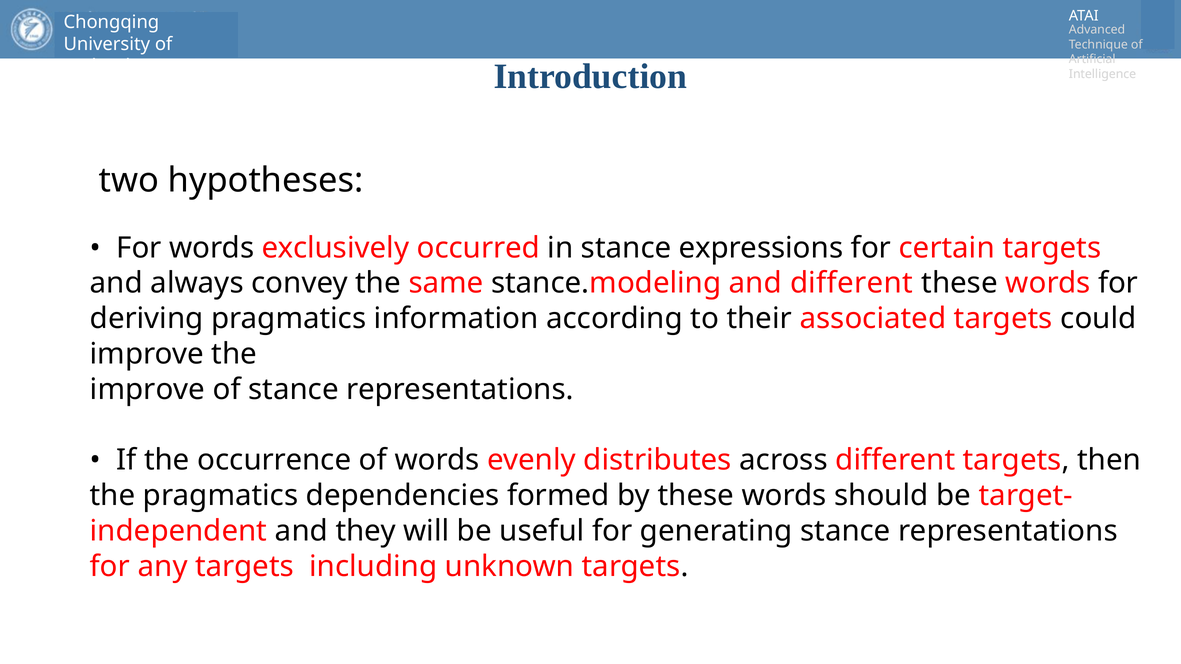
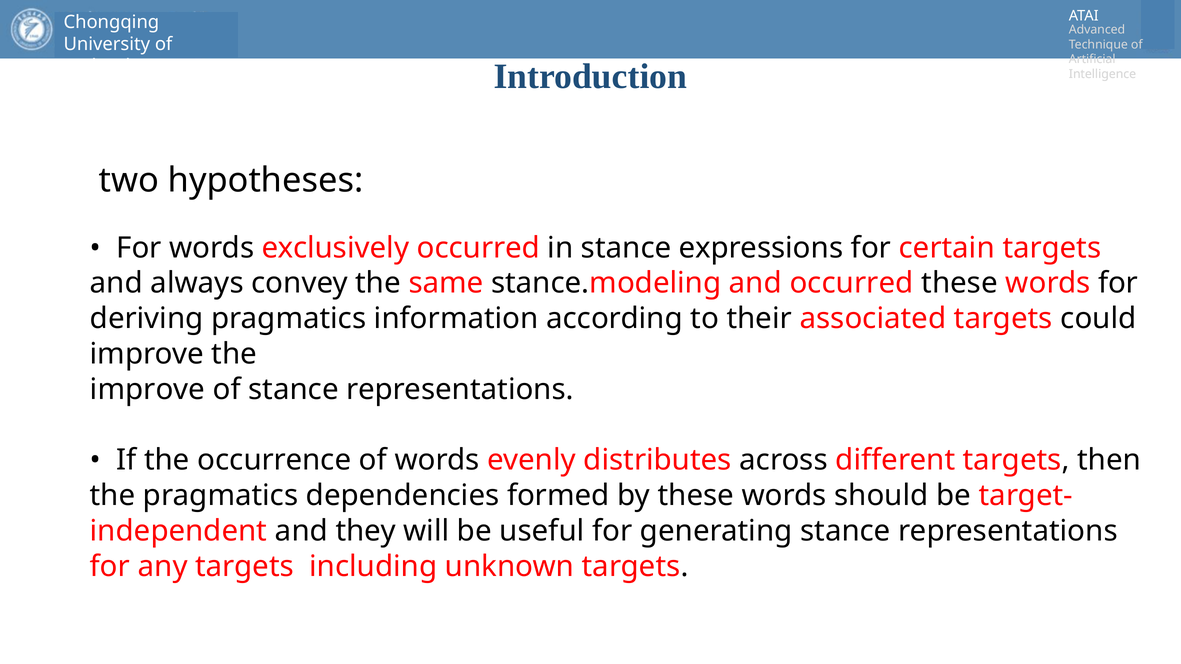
and different: different -> occurred
